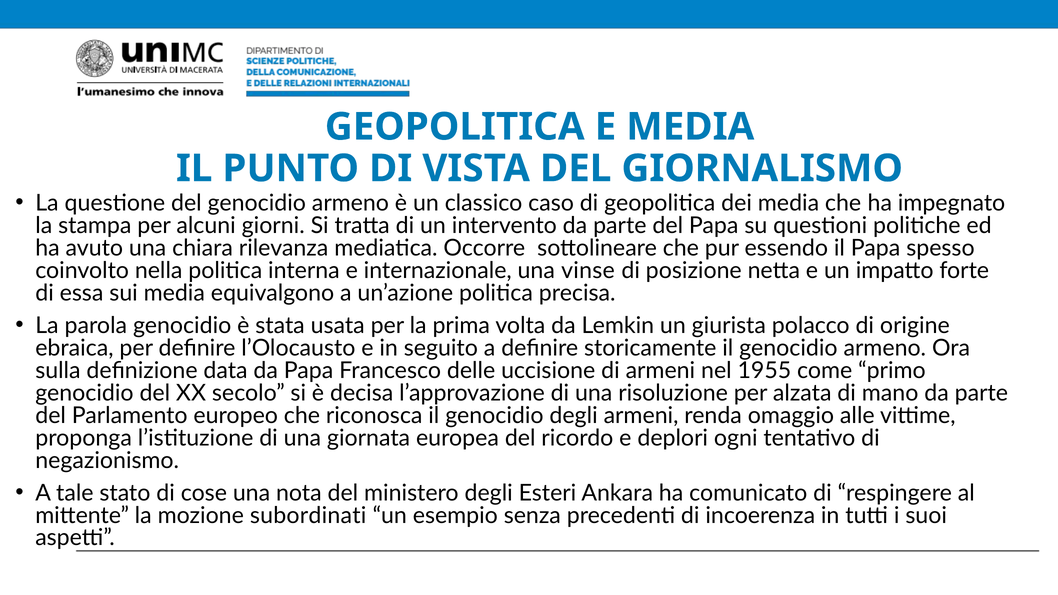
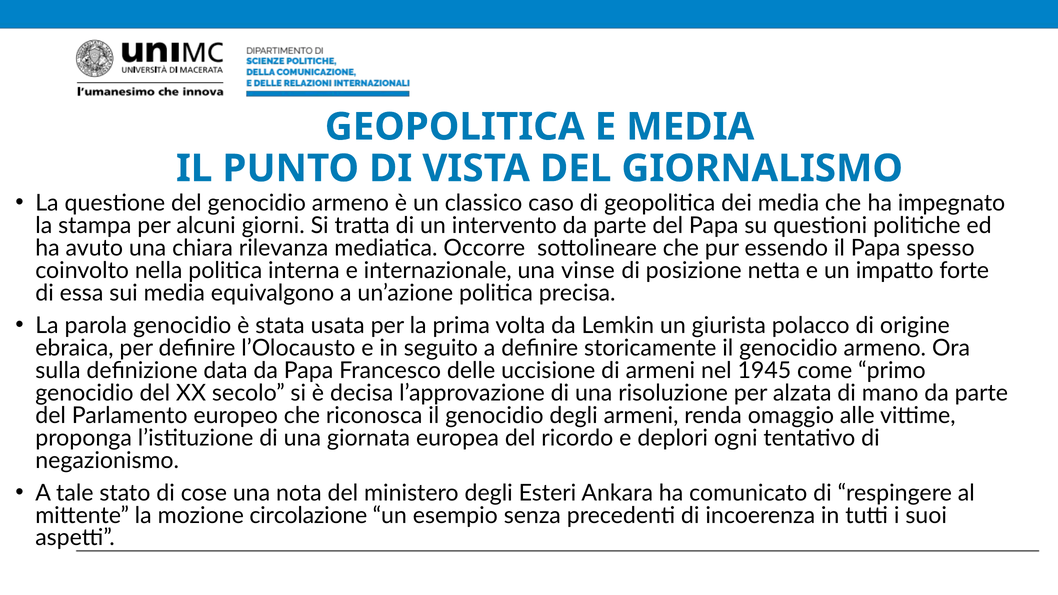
1955: 1955 -> 1945
subordinati: subordinati -> circolazione
